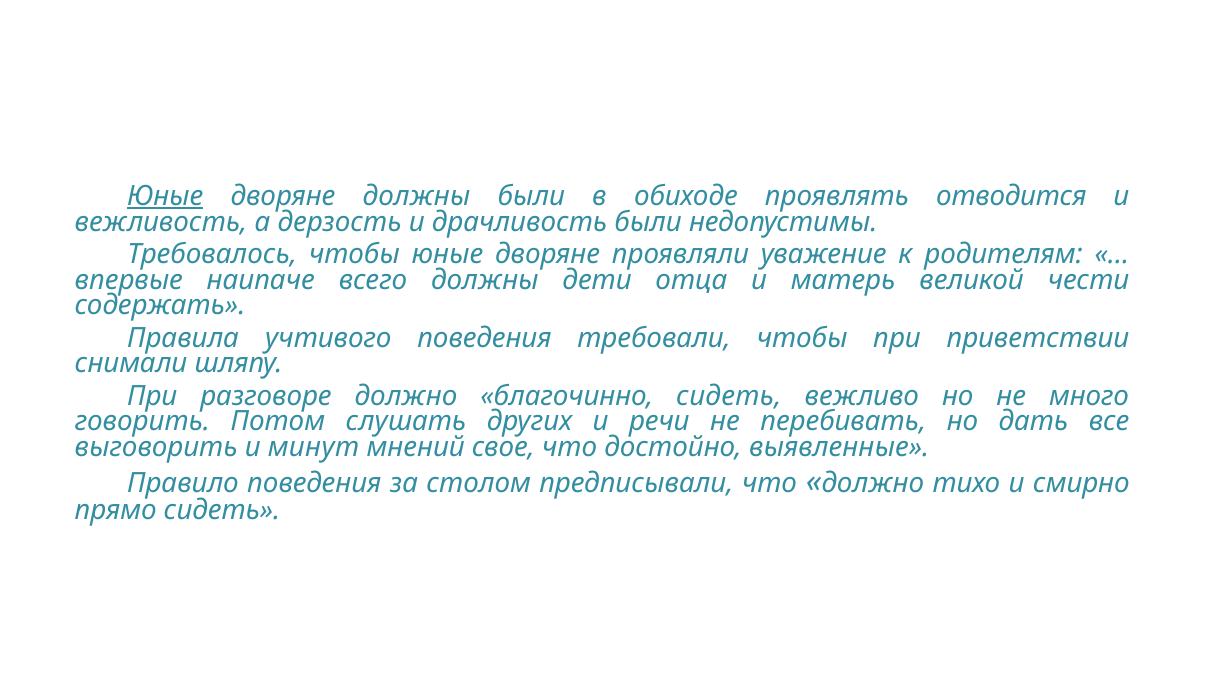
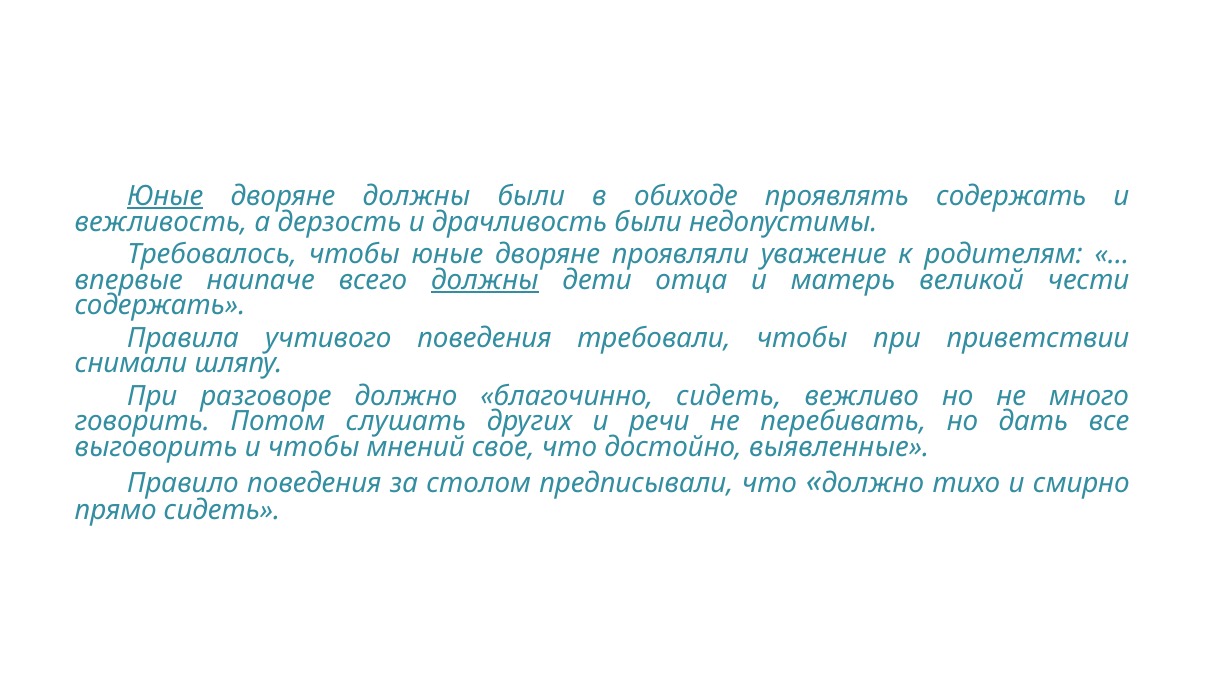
проявлять отводится: отводится -> содержать
должны at (485, 280) underline: none -> present
и минут: минут -> чтобы
